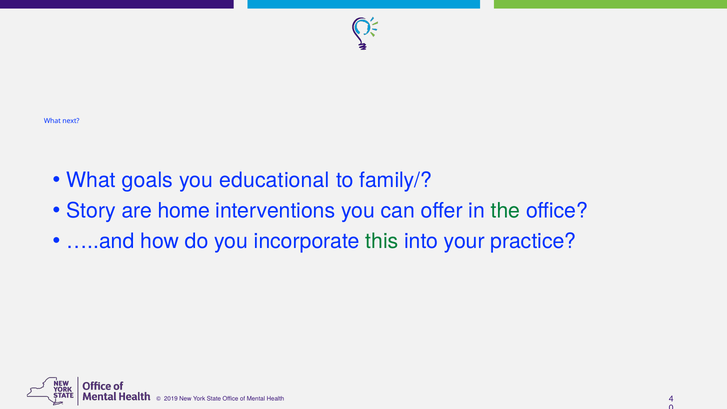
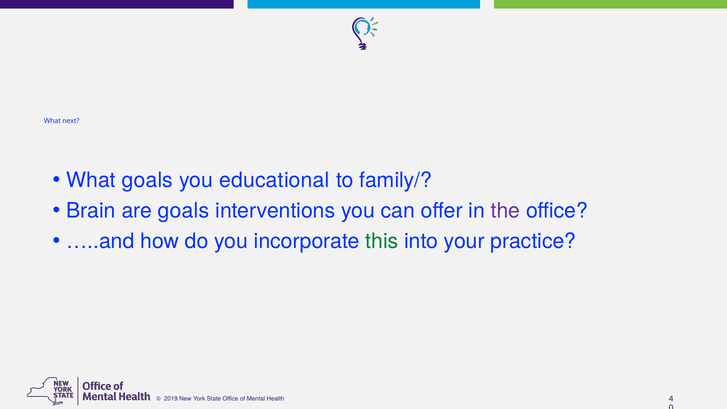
Story: Story -> Brain
are home: home -> goals
the colour: green -> purple
